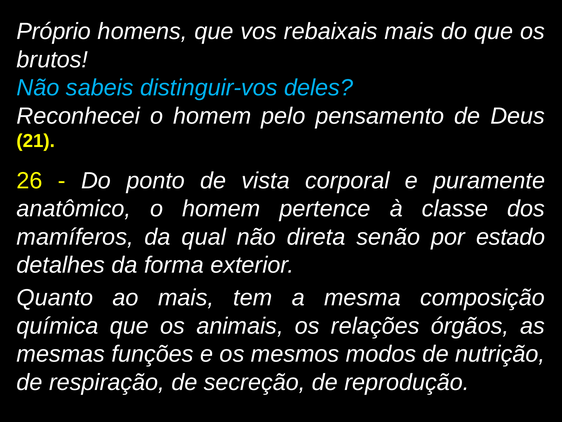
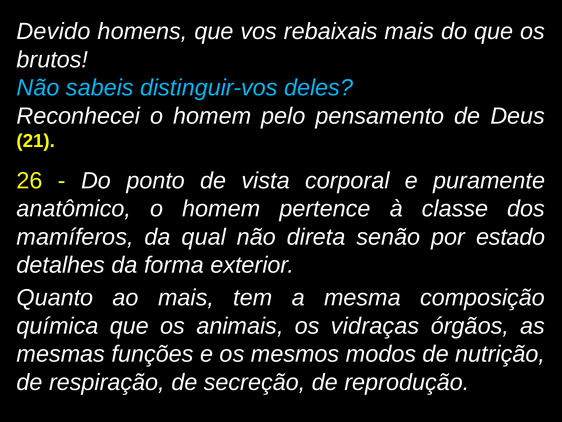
Próprio: Próprio -> Devido
relações: relações -> vidraças
